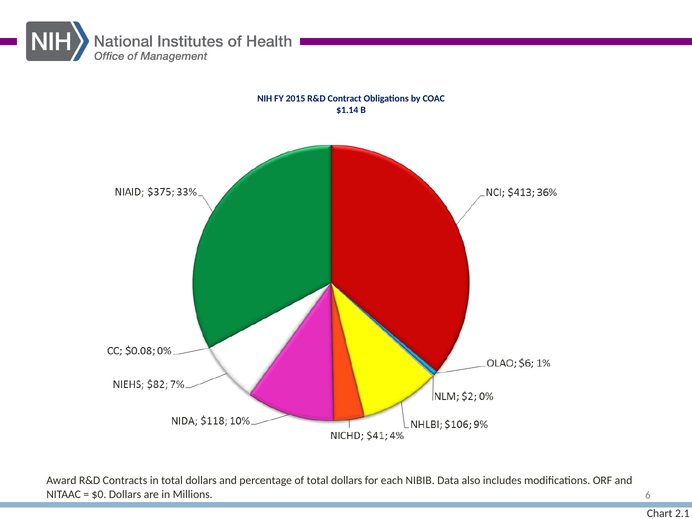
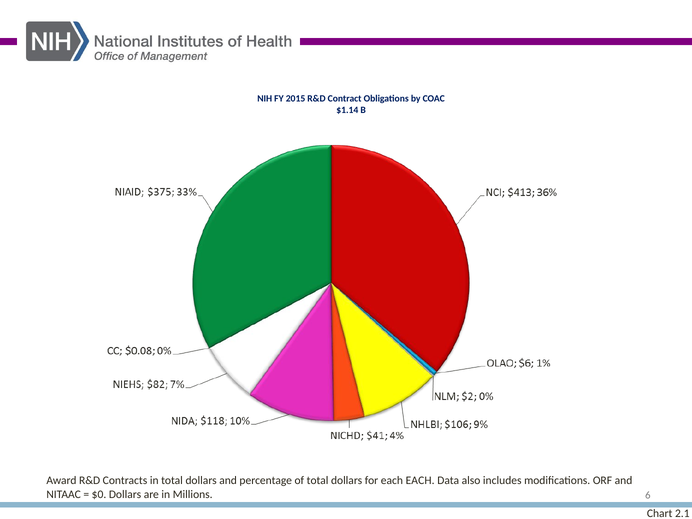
each NIBIB: NIBIB -> EACH
